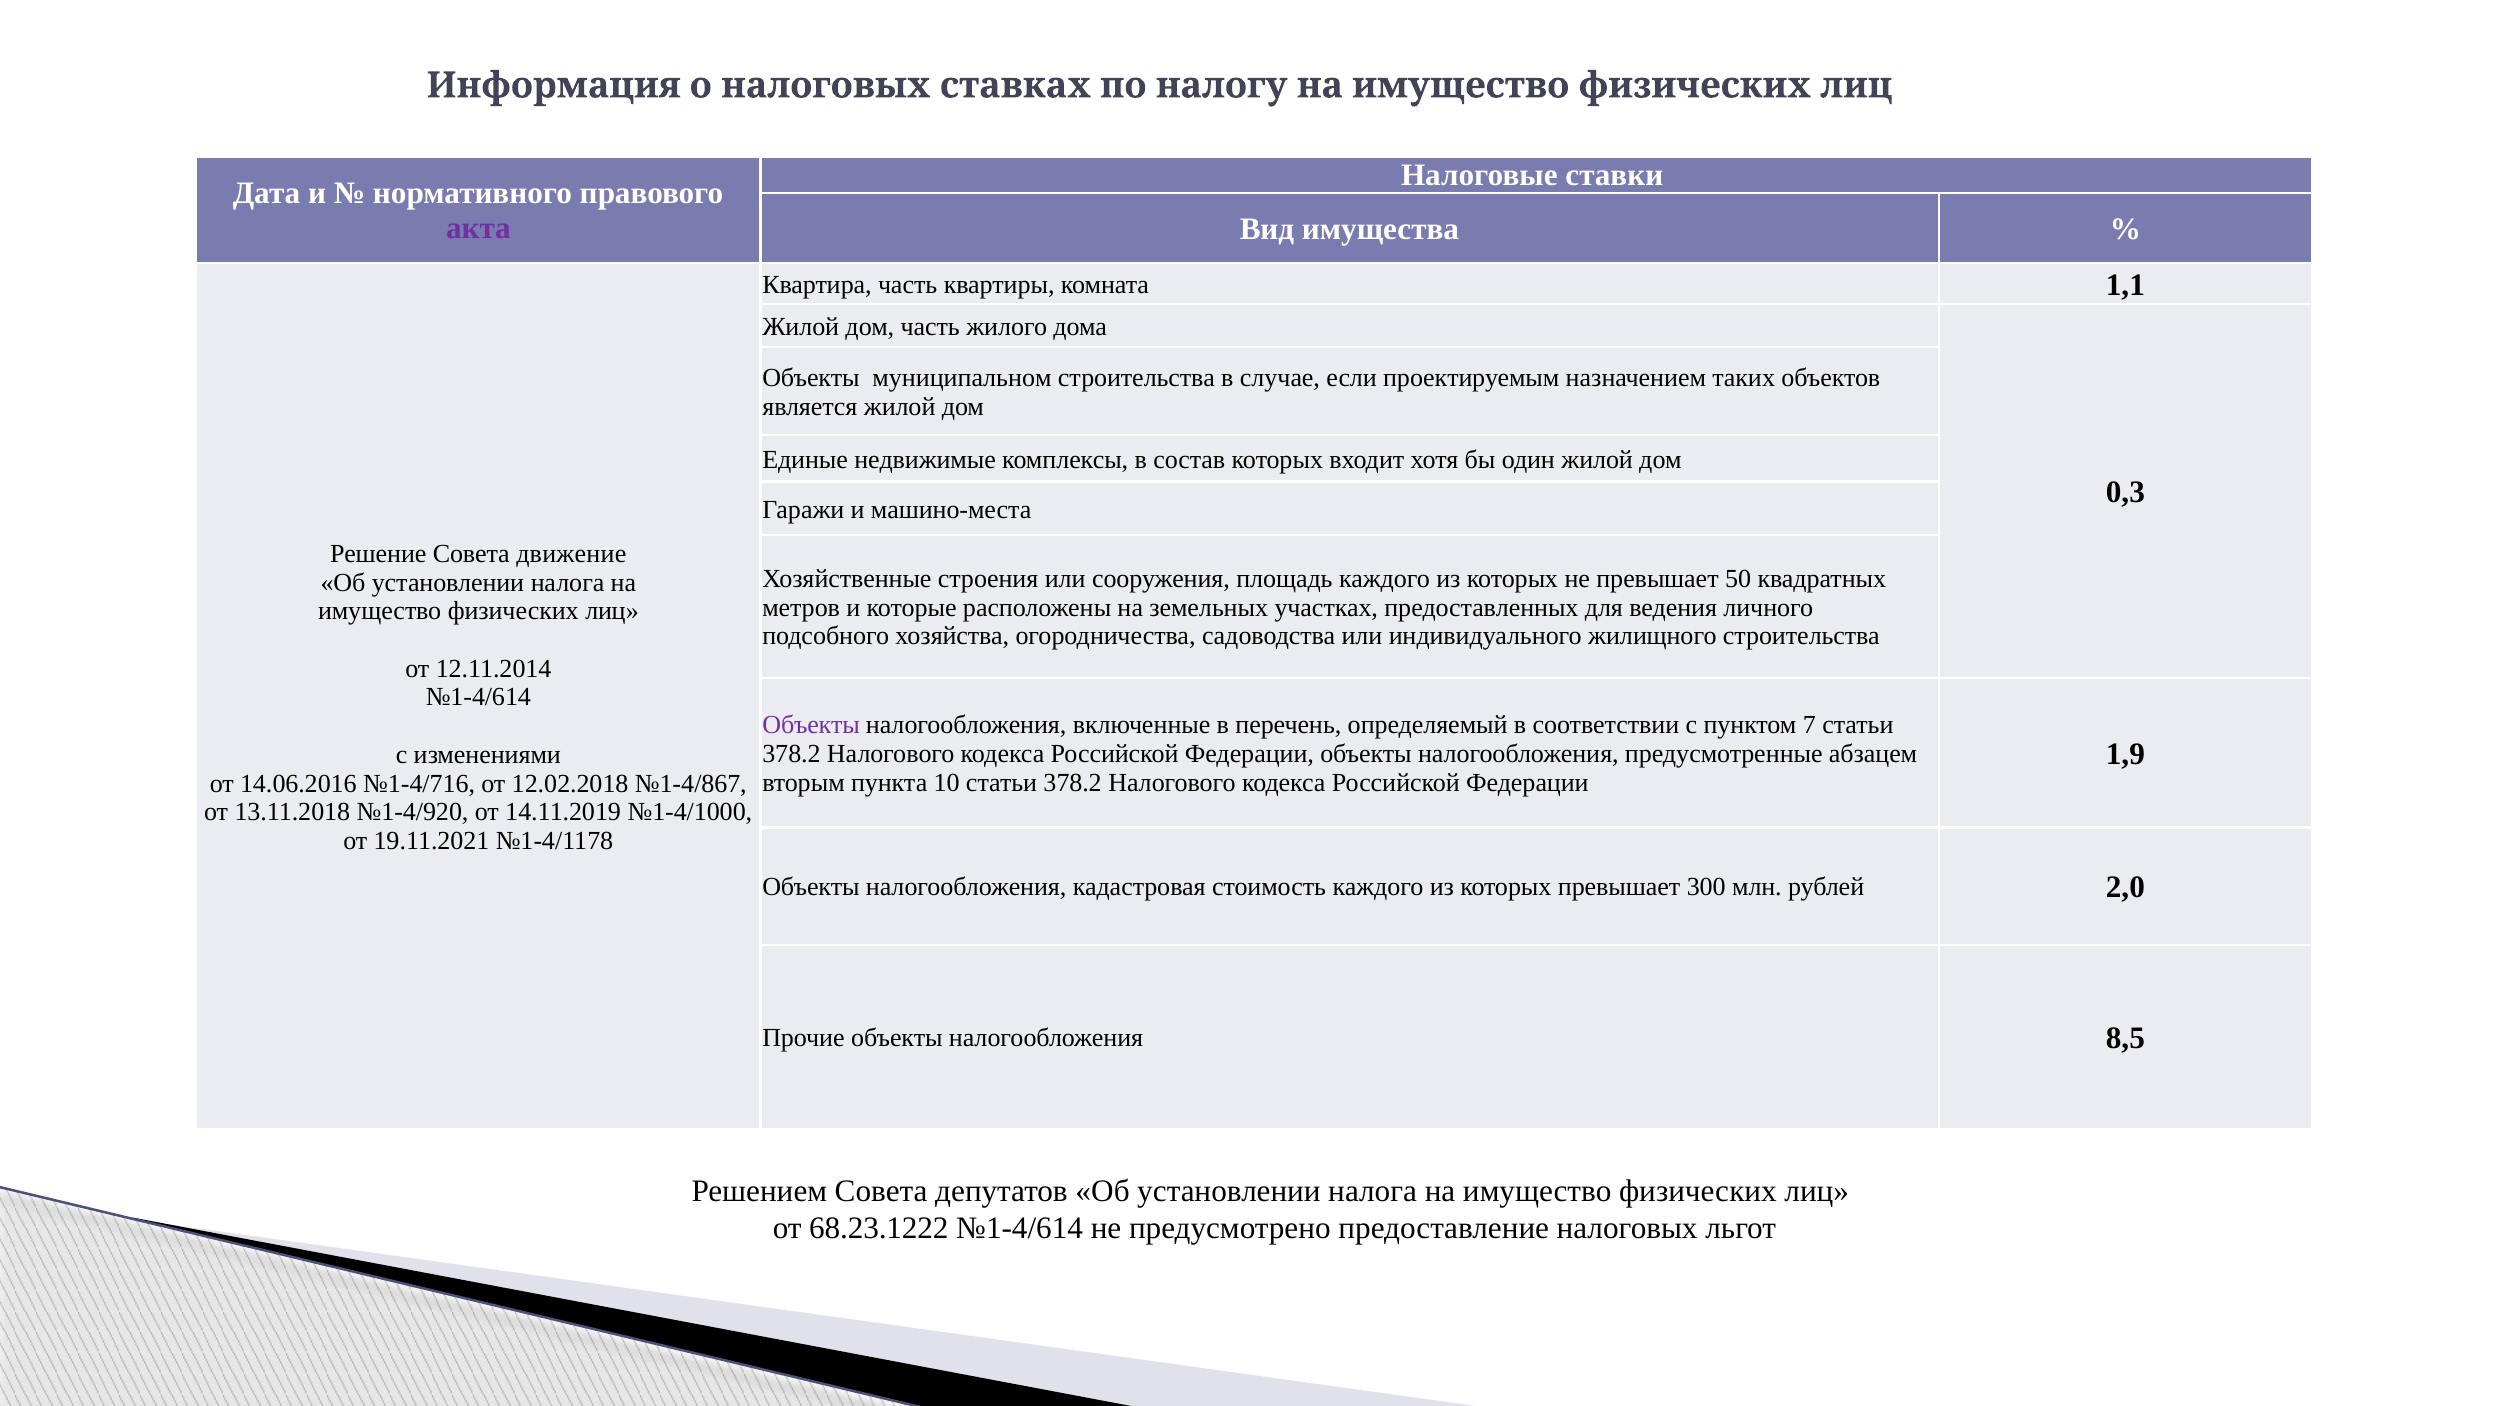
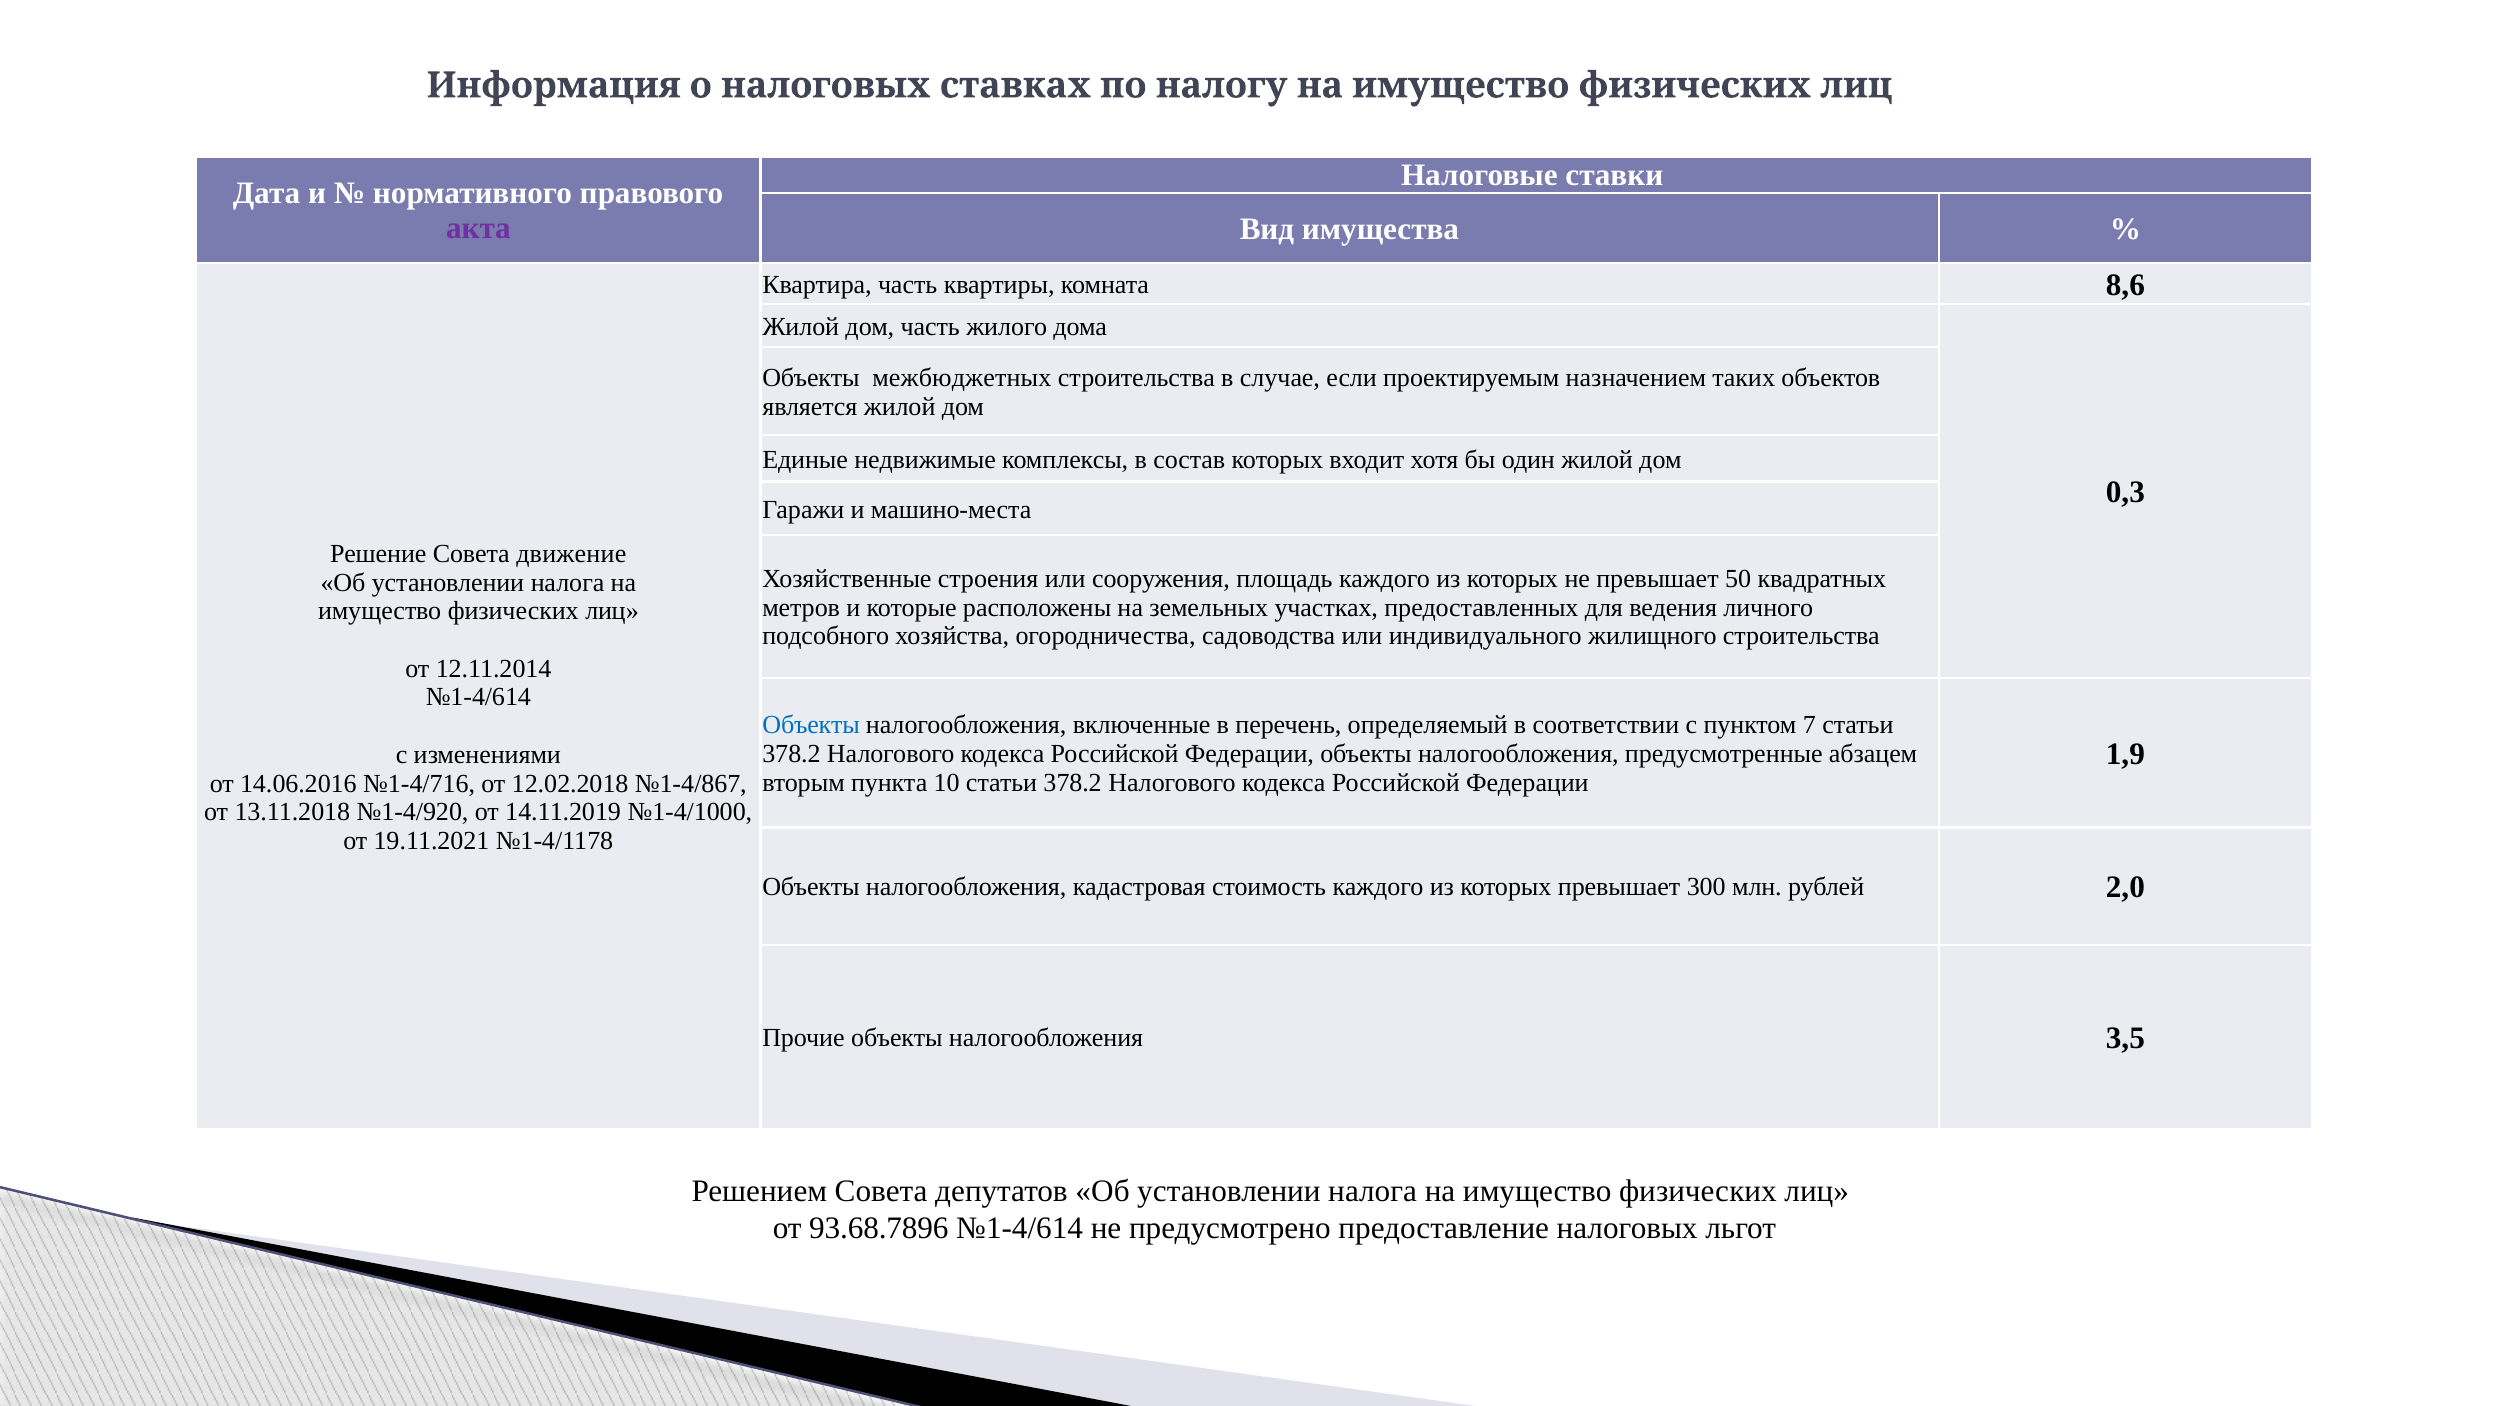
1,1: 1,1 -> 8,6
муниципальном: муниципальном -> межбюджетных
Объекты at (811, 725) colour: purple -> blue
8,5: 8,5 -> 3,5
68.23.1222: 68.23.1222 -> 93.68.7896
